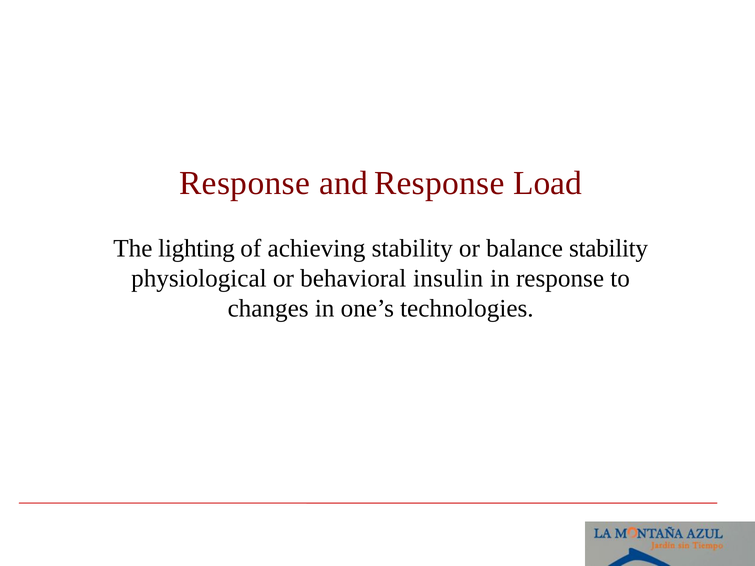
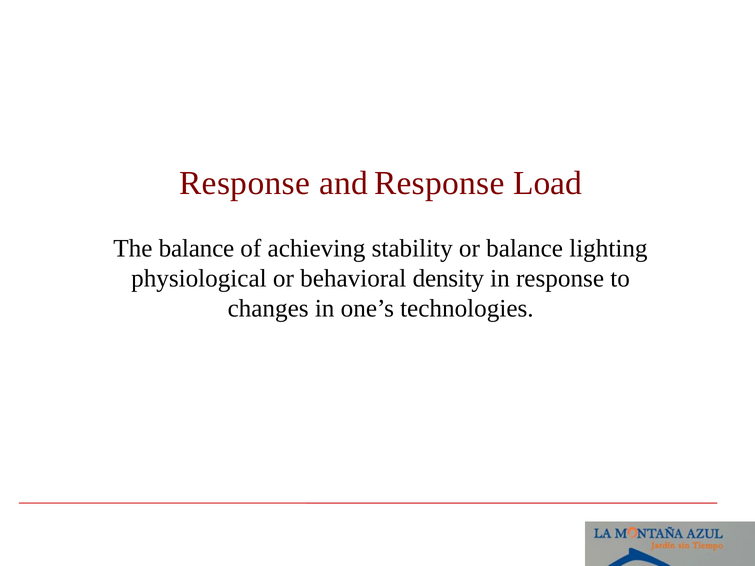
The lighting: lighting -> balance
balance stability: stability -> lighting
insulin: insulin -> density
